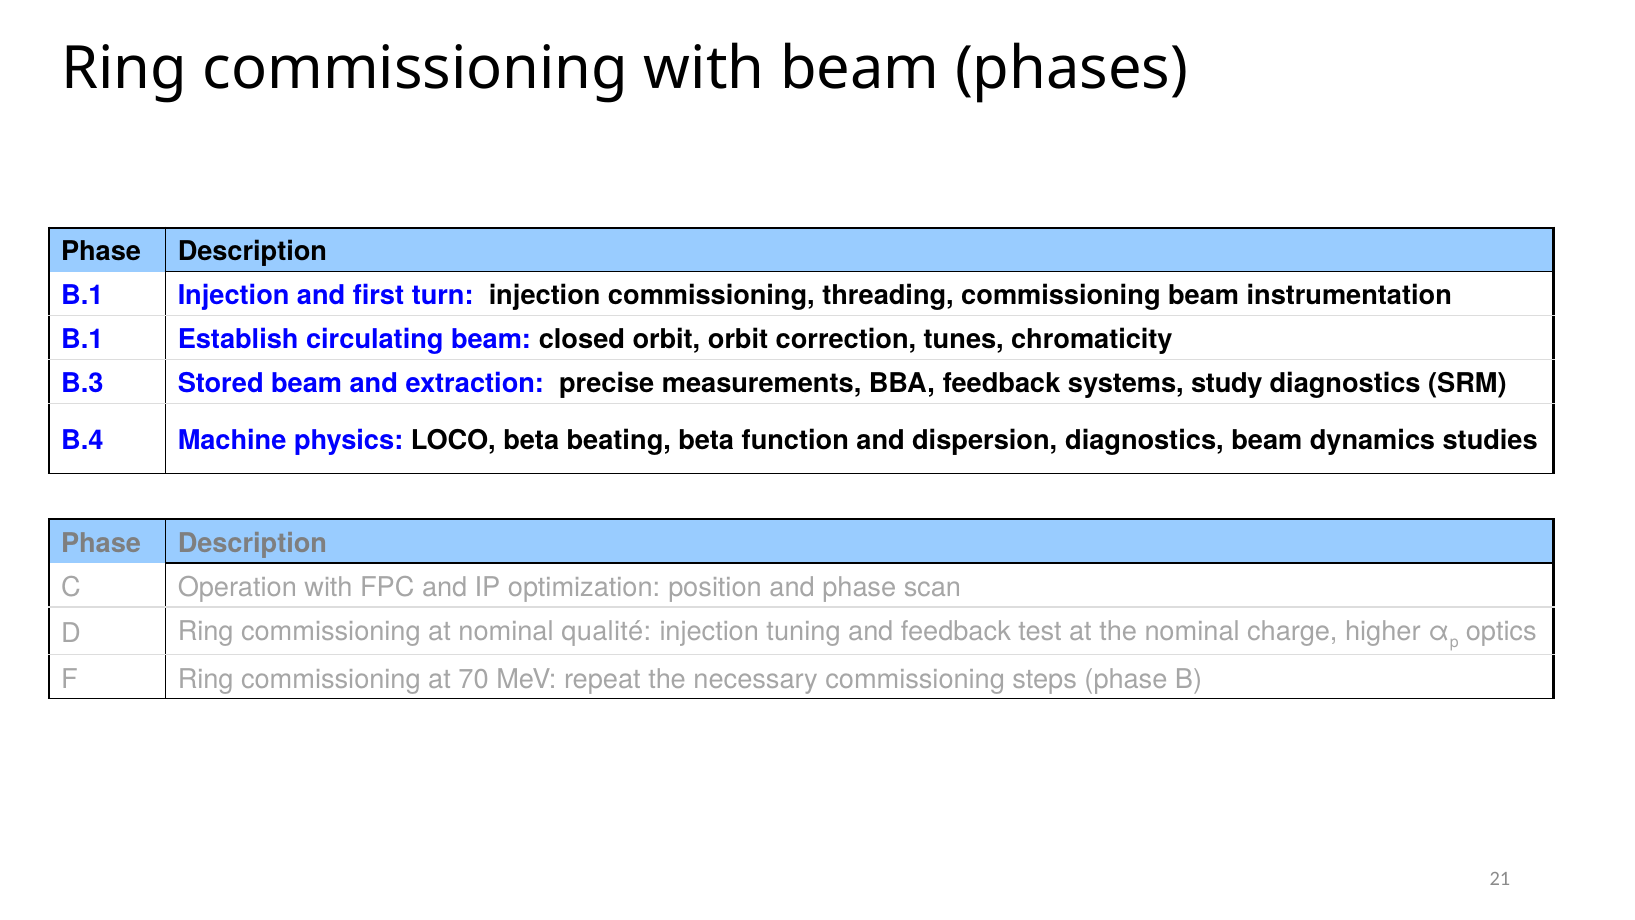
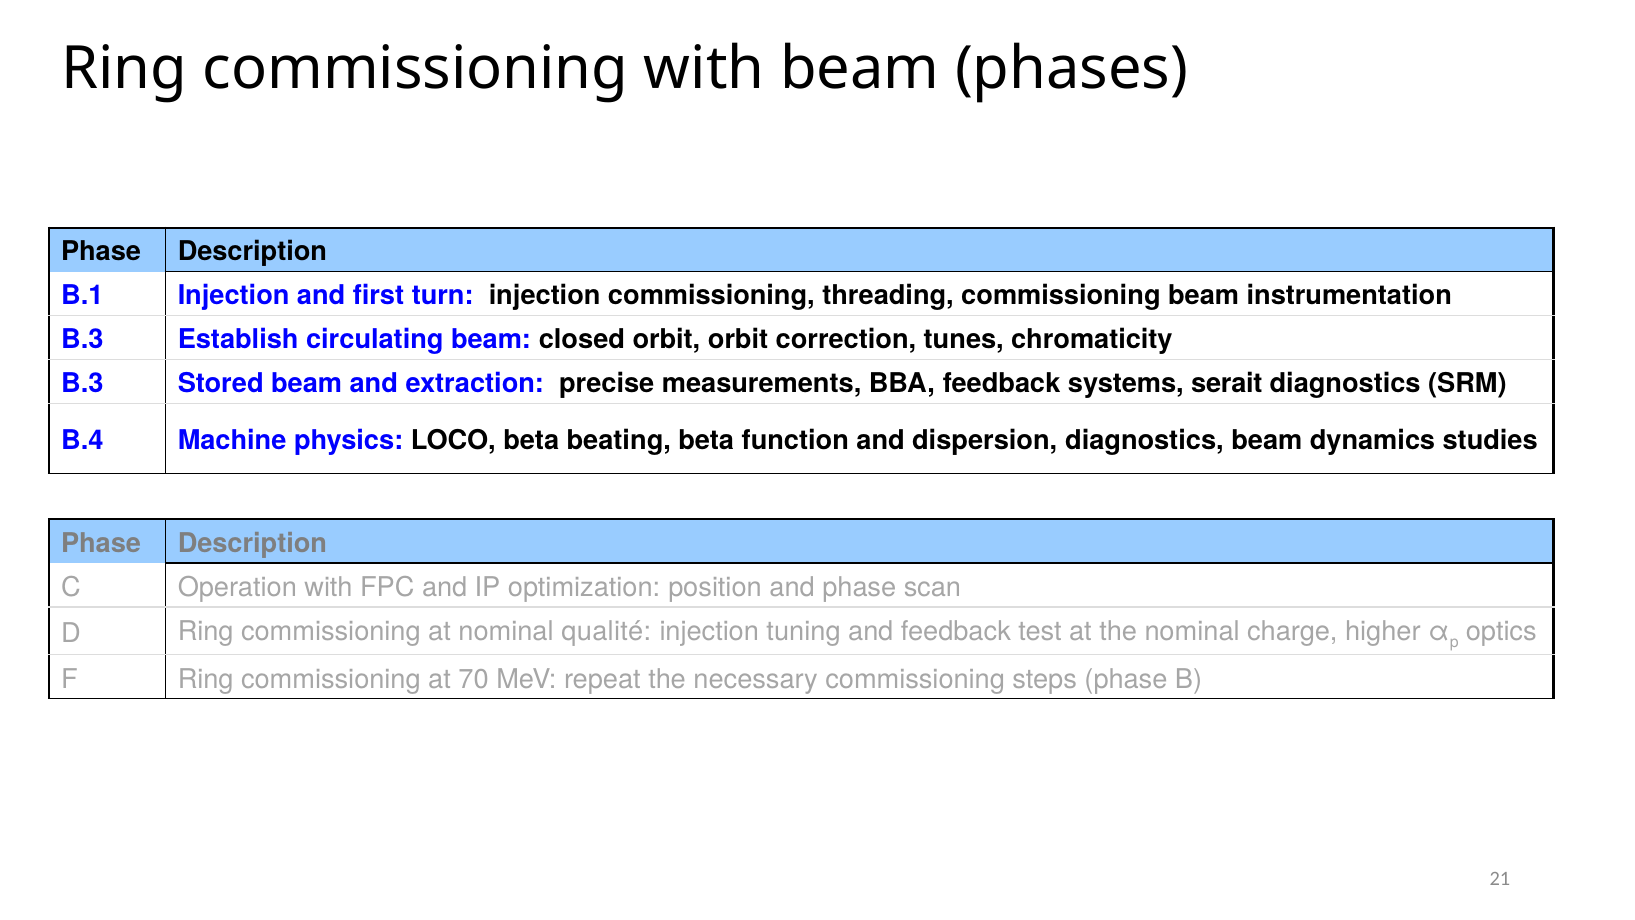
B.1 at (82, 340): B.1 -> B.3
study: study -> serait
